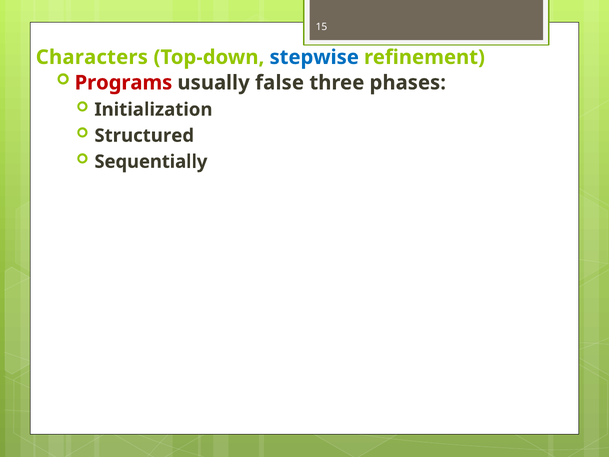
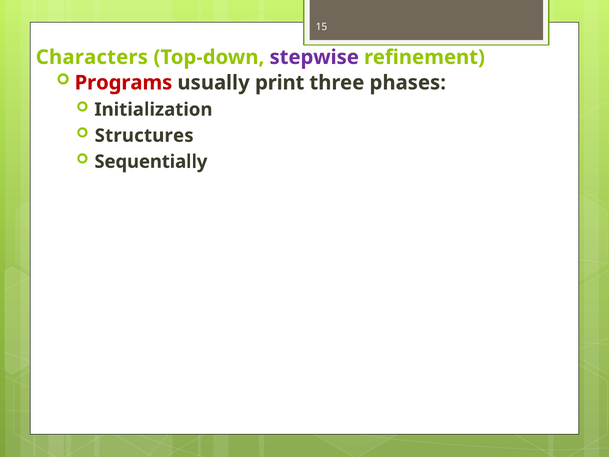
stepwise colour: blue -> purple
false: false -> print
Structured: Structured -> Structures
